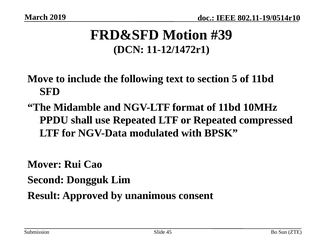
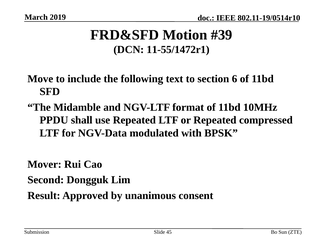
11-12/1472r1: 11-12/1472r1 -> 11-55/1472r1
5: 5 -> 6
